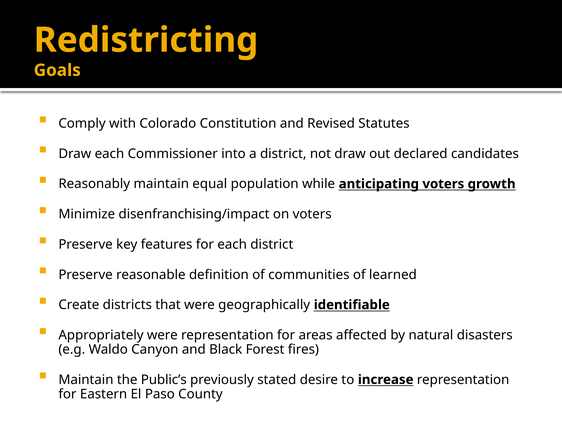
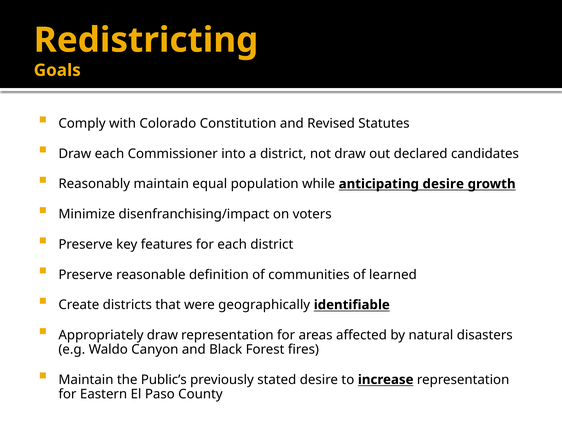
anticipating voters: voters -> desire
Appropriately were: were -> draw
